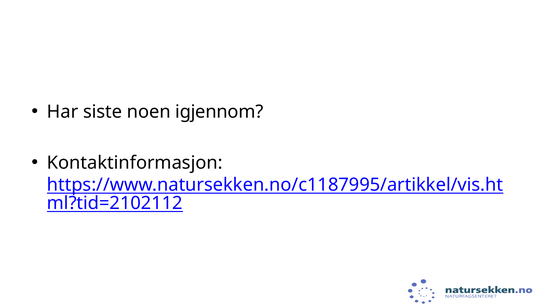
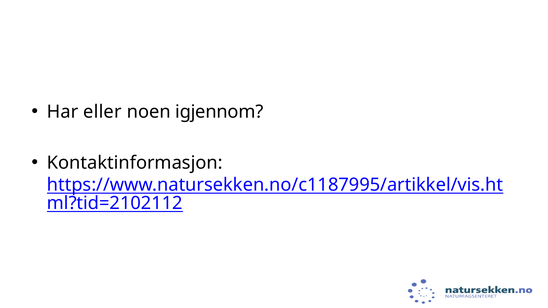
siste: siste -> eller
